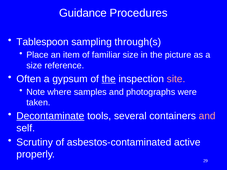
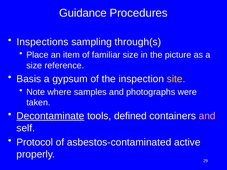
Tablespoon: Tablespoon -> Inspections
Often: Often -> Basis
the at (109, 79) underline: present -> none
site colour: pink -> yellow
several: several -> defined
Scrutiny: Scrutiny -> Protocol
